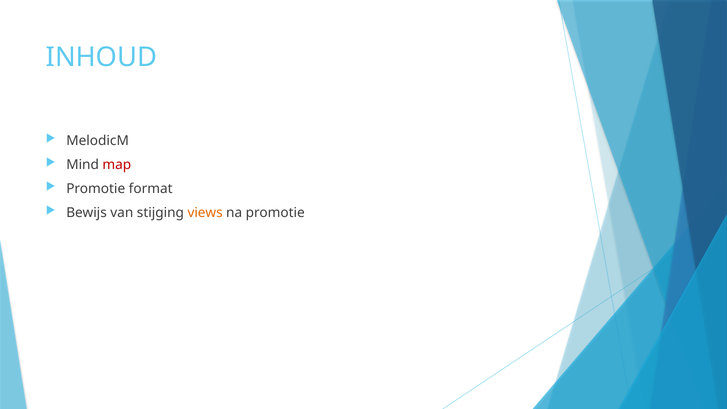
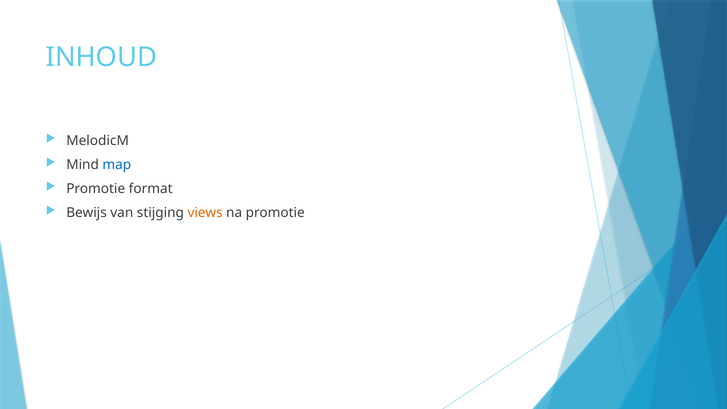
map colour: red -> blue
